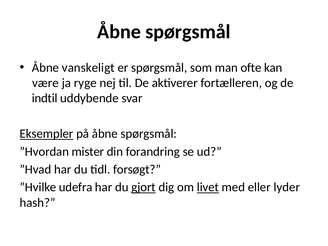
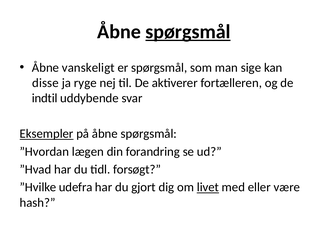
spørgsmål at (188, 32) underline: none -> present
ofte: ofte -> sige
være: være -> disse
mister: mister -> lægen
gjort underline: present -> none
lyder: lyder -> være
